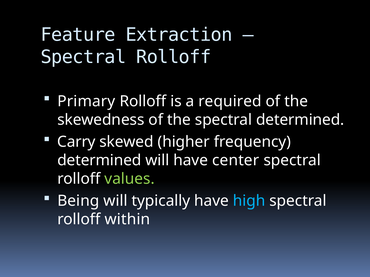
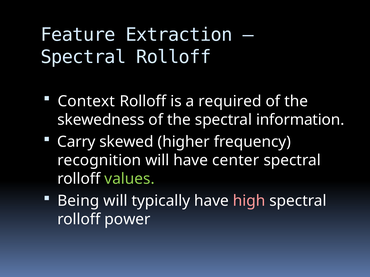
Primary: Primary -> Context
spectral determined: determined -> information
determined at (99, 161): determined -> recognition
high colour: light blue -> pink
within: within -> power
